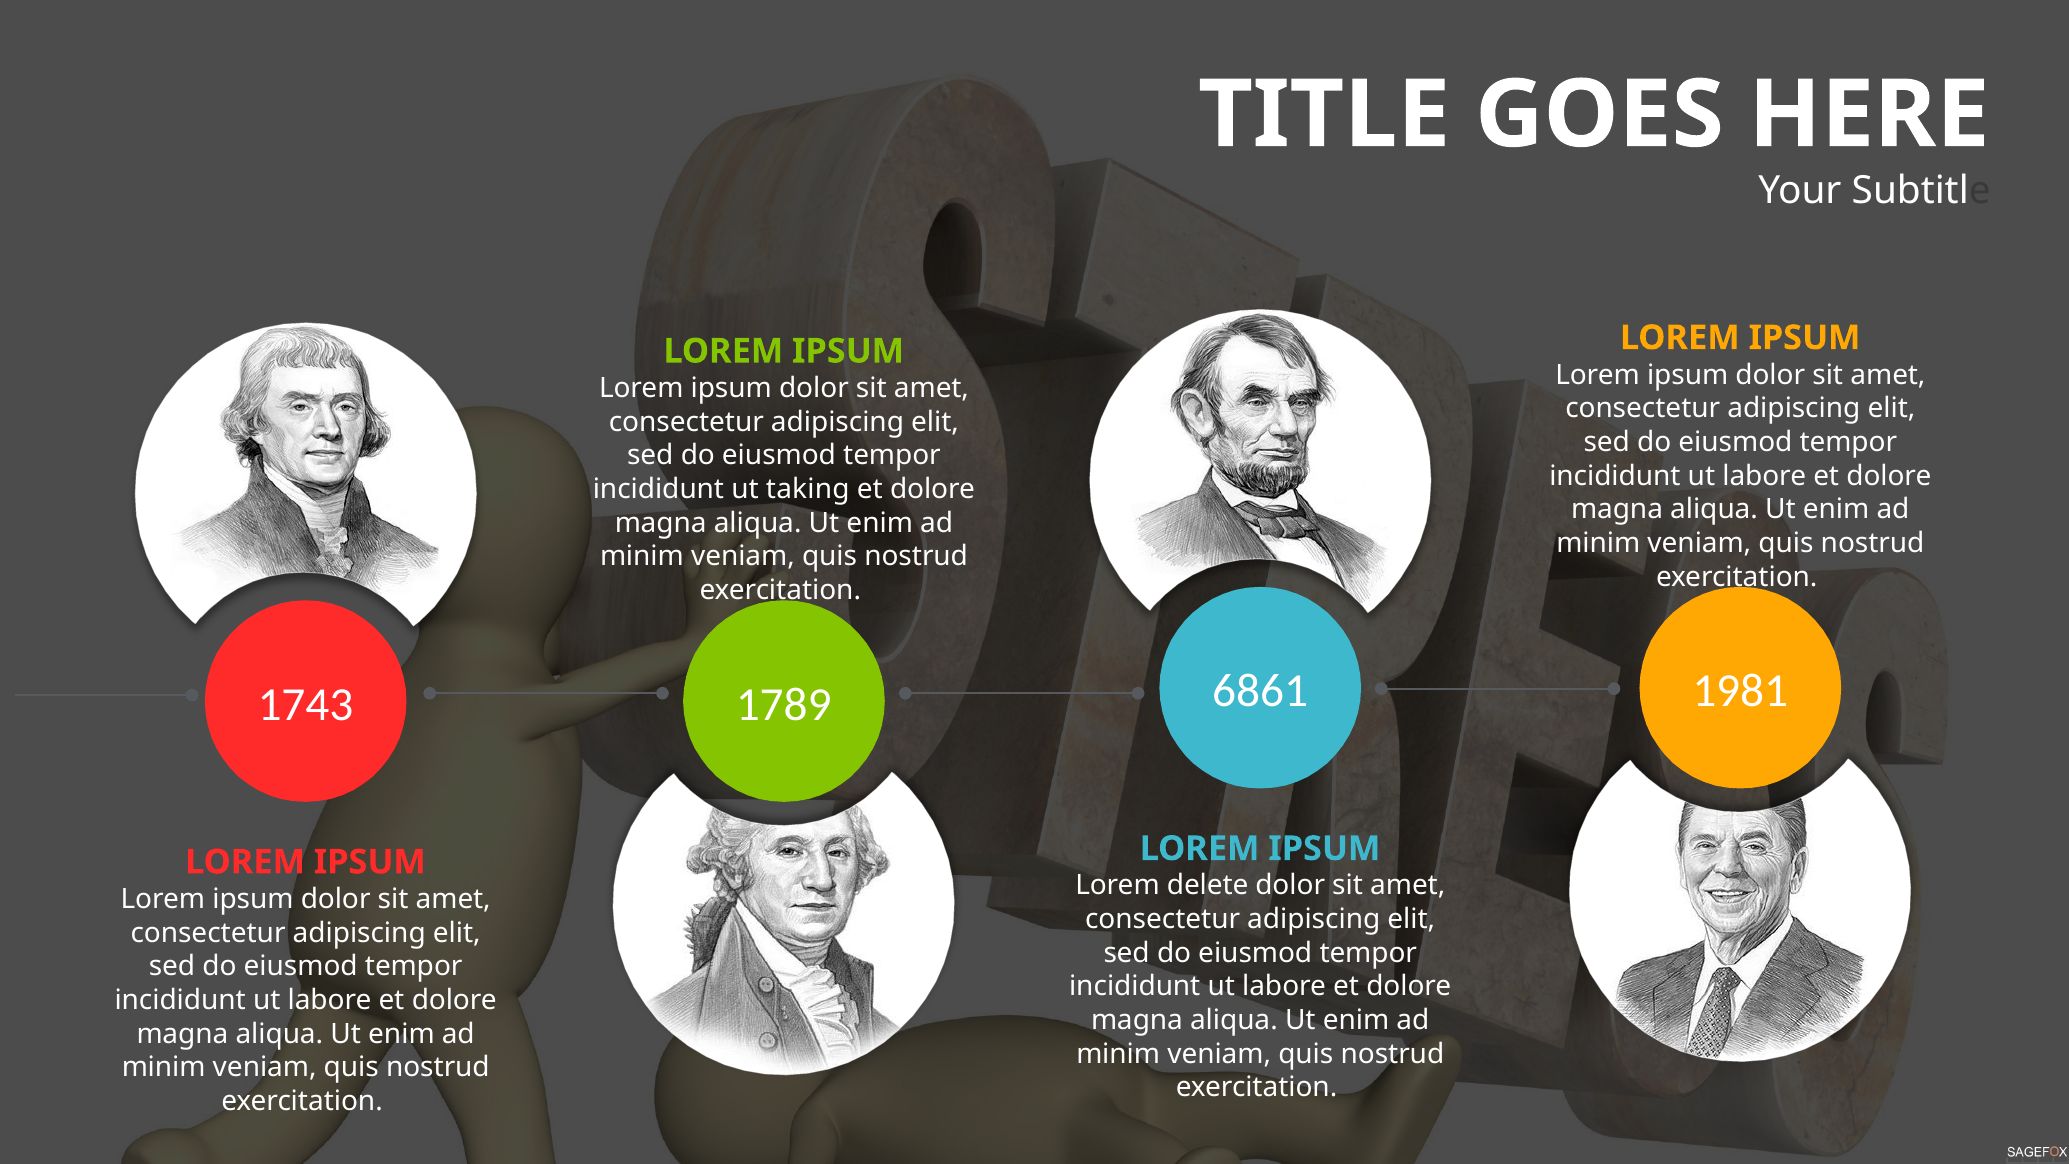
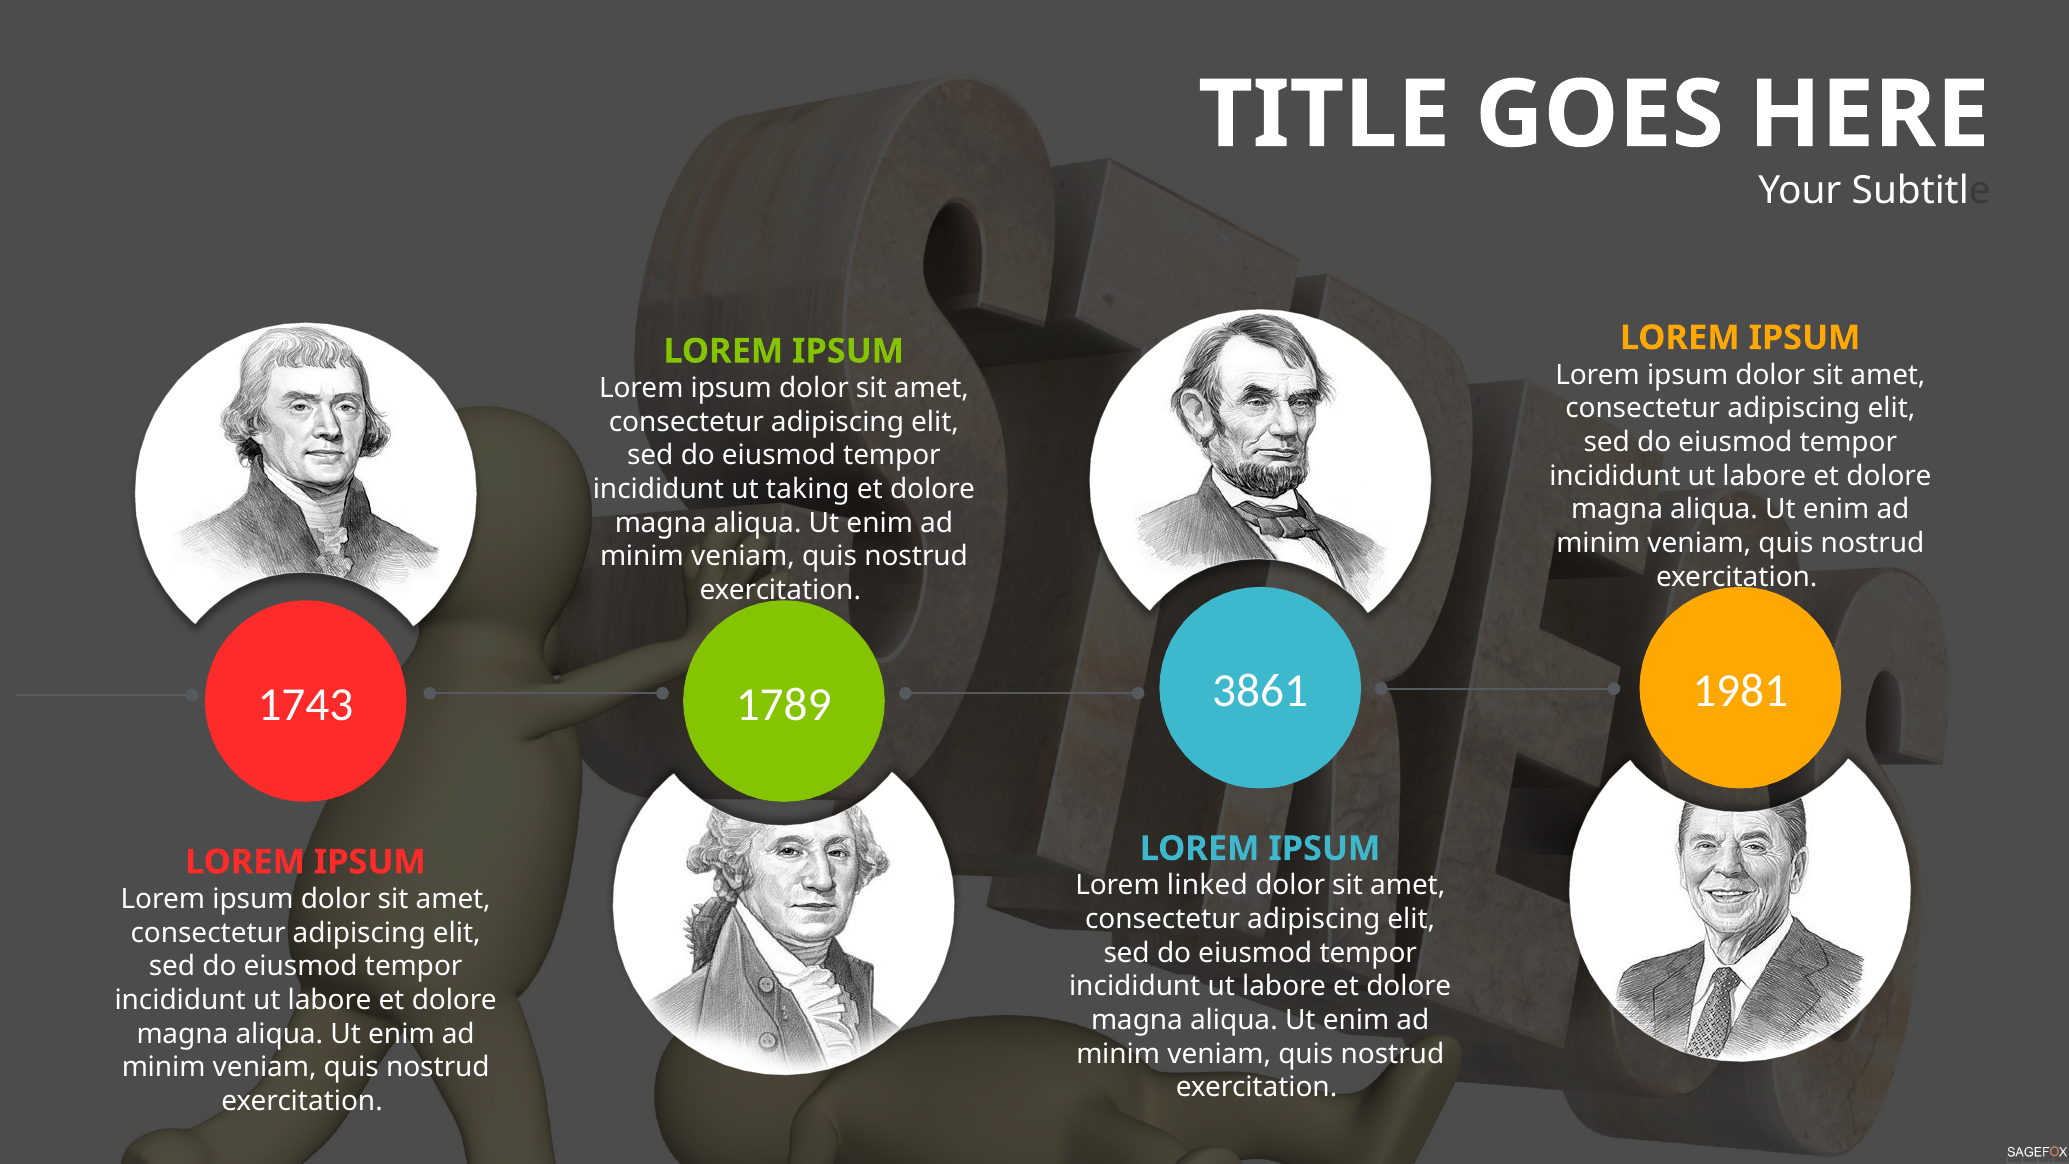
6861: 6861 -> 3861
delete: delete -> linked
